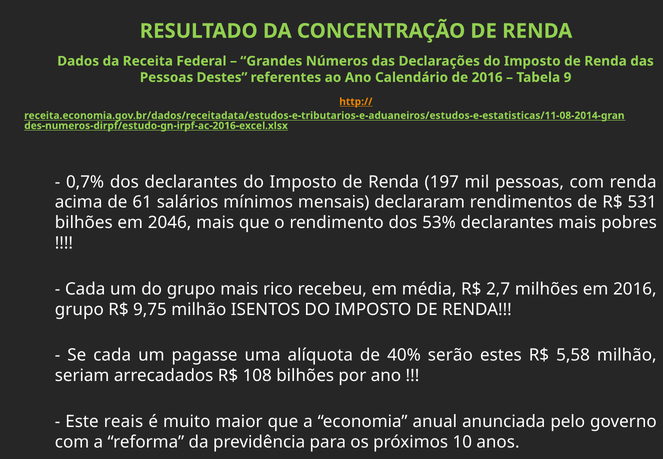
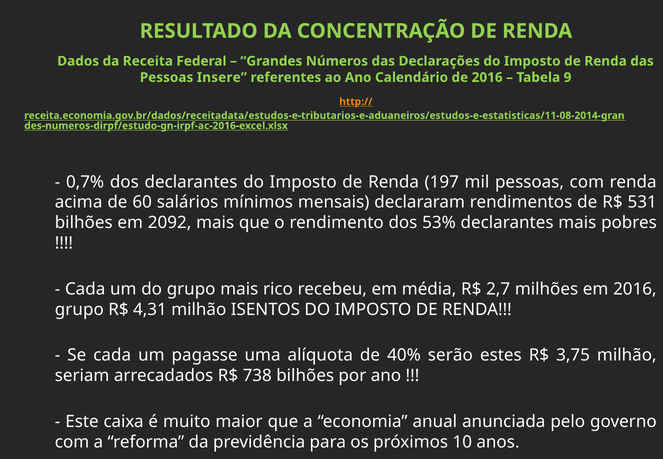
Destes: Destes -> Insere
61: 61 -> 60
2046: 2046 -> 2092
9,75: 9,75 -> 4,31
5,58: 5,58 -> 3,75
108: 108 -> 738
reais: reais -> caixa
